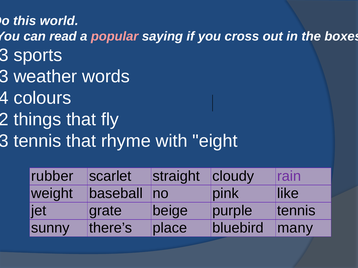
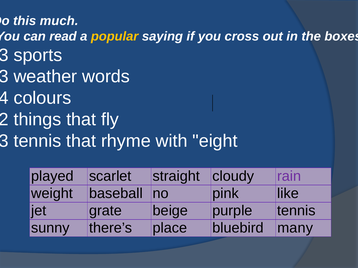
world: world -> much
popular colour: pink -> yellow
rubber: rubber -> played
